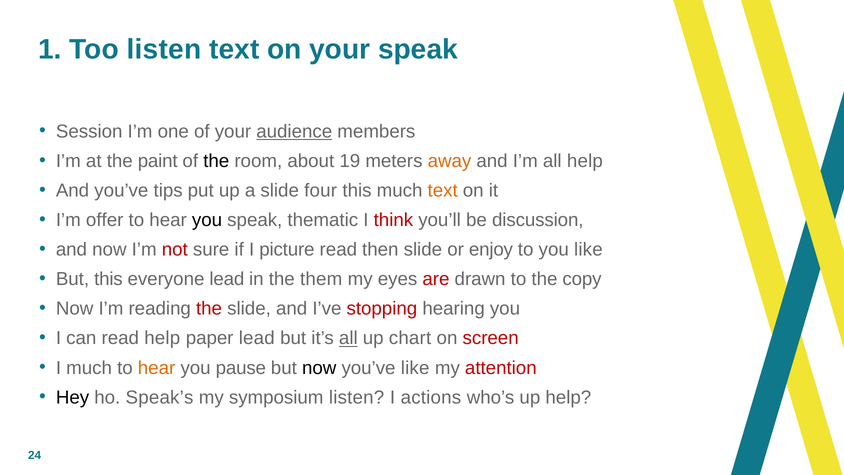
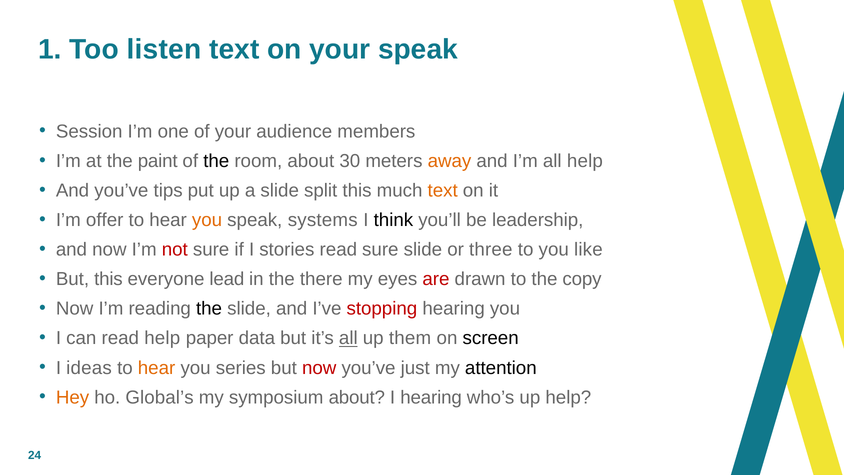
audience underline: present -> none
19: 19 -> 30
four: four -> split
you at (207, 220) colour: black -> orange
thematic: thematic -> systems
think colour: red -> black
discussion: discussion -> leadership
picture: picture -> stories
read then: then -> sure
enjoy: enjoy -> three
them: them -> there
the at (209, 309) colour: red -> black
paper lead: lead -> data
chart: chart -> them
screen colour: red -> black
I much: much -> ideas
pause: pause -> series
now at (319, 368) colour: black -> red
you’ve like: like -> just
attention colour: red -> black
Hey colour: black -> orange
Speak’s: Speak’s -> Global’s
symposium listen: listen -> about
I actions: actions -> hearing
